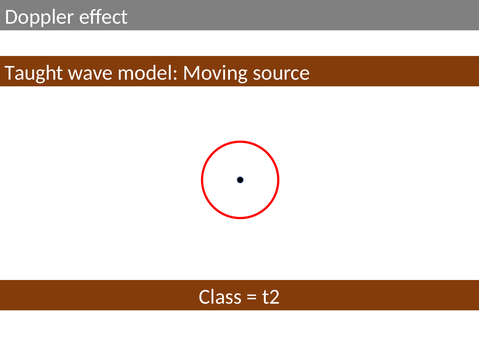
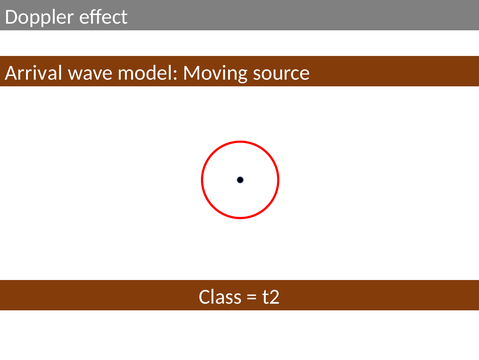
Taught: Taught -> Arrival
